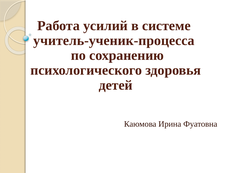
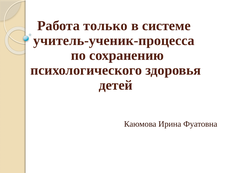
усилий: усилий -> только
